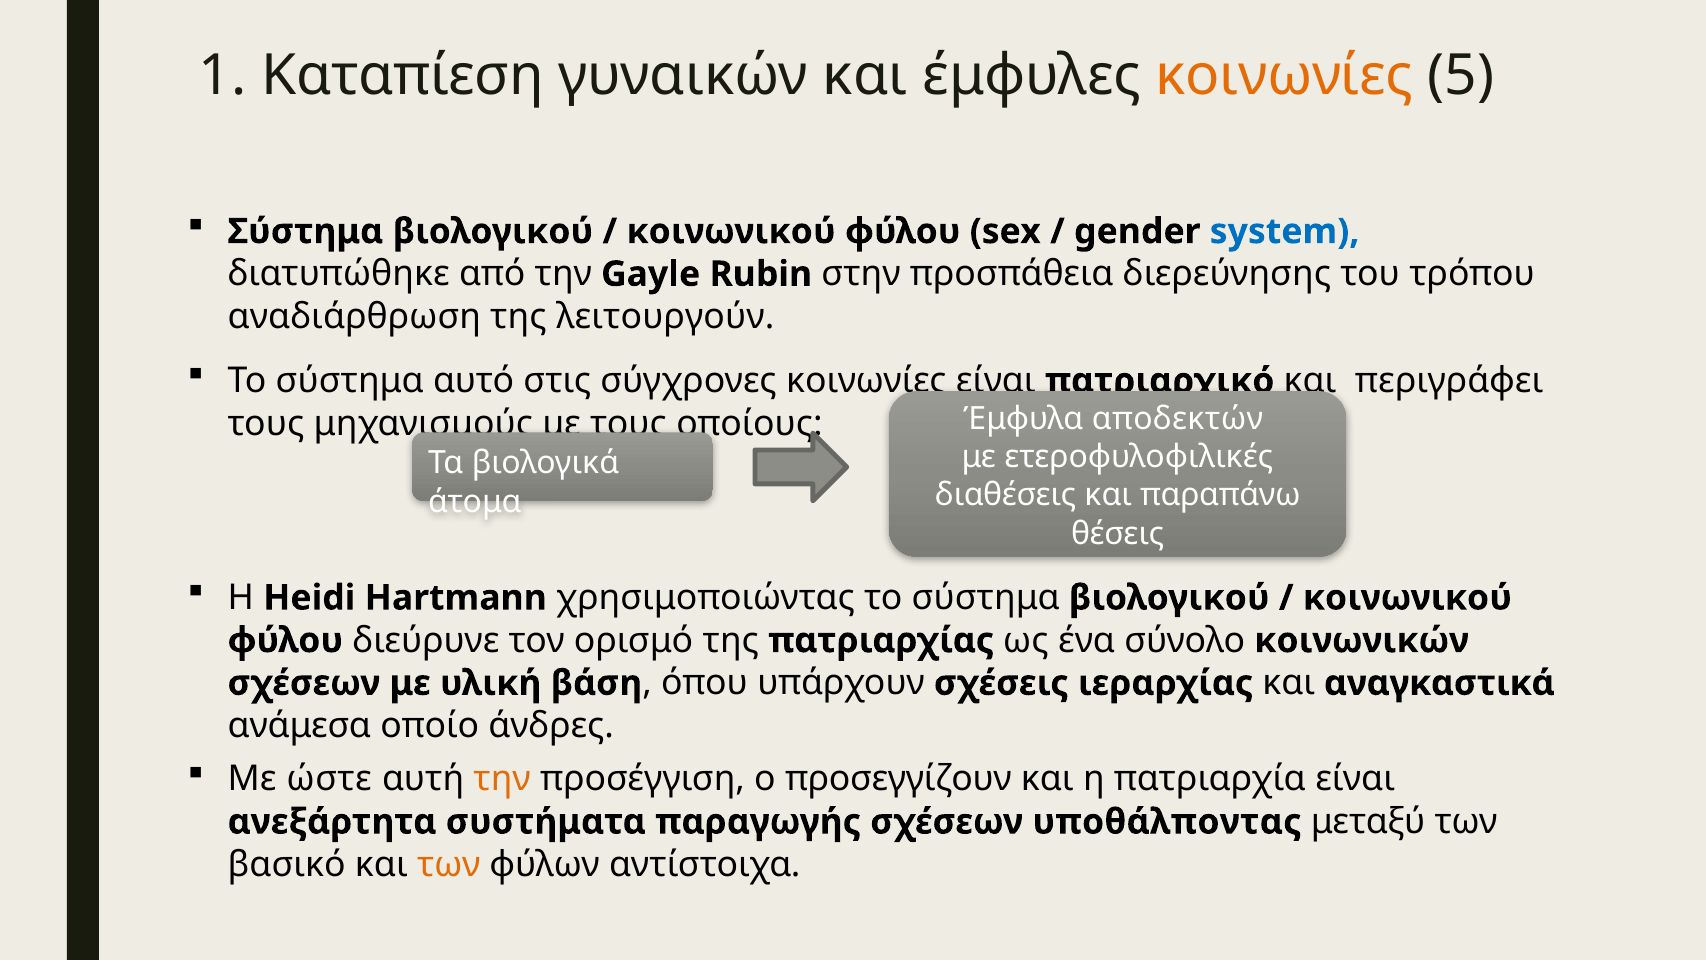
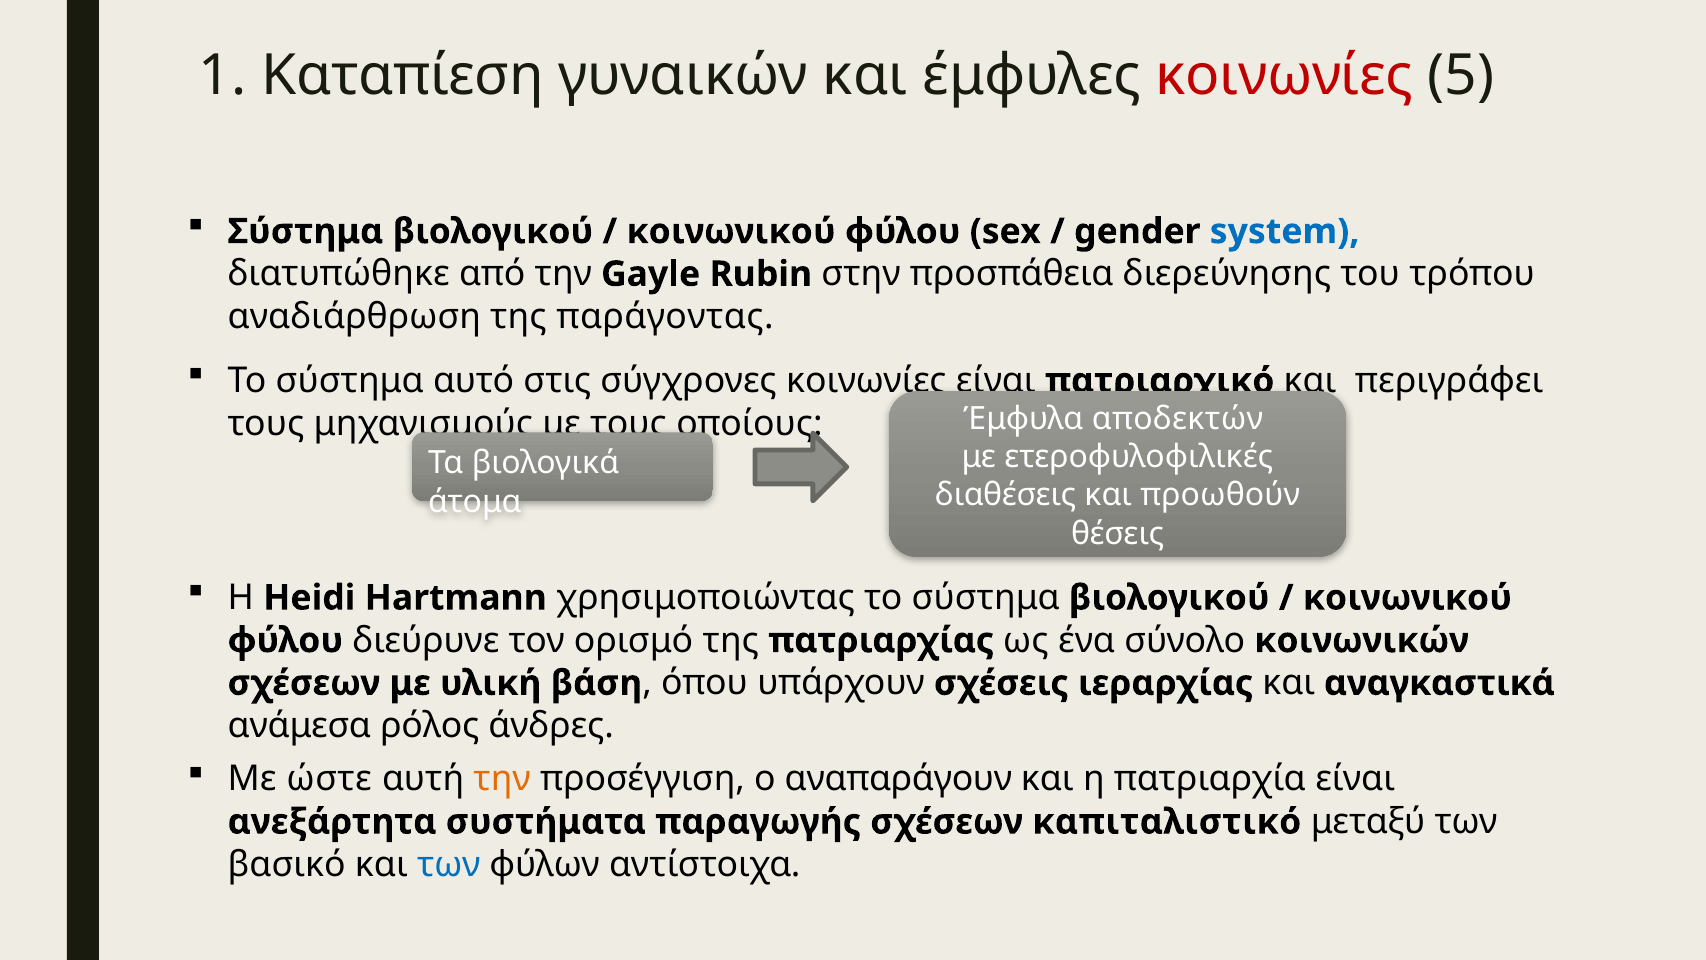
κοινωνίες at (1285, 76) colour: orange -> red
λειτουργούν: λειτουργούν -> παράγοντας
παραπάνω: παραπάνω -> προωθούν
οποίο: οποίο -> ρόλος
προσεγγίζουν: προσεγγίζουν -> αναπαράγουν
υποθάλποντας: υποθάλποντας -> καπιταλιστικό
των at (449, 864) colour: orange -> blue
